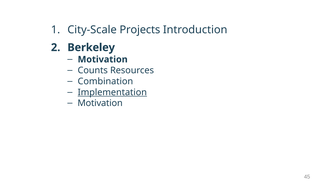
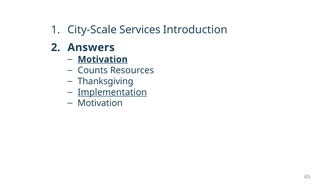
Projects: Projects -> Services
Berkeley: Berkeley -> Answers
Motivation at (103, 59) underline: none -> present
Combination: Combination -> Thanksgiving
